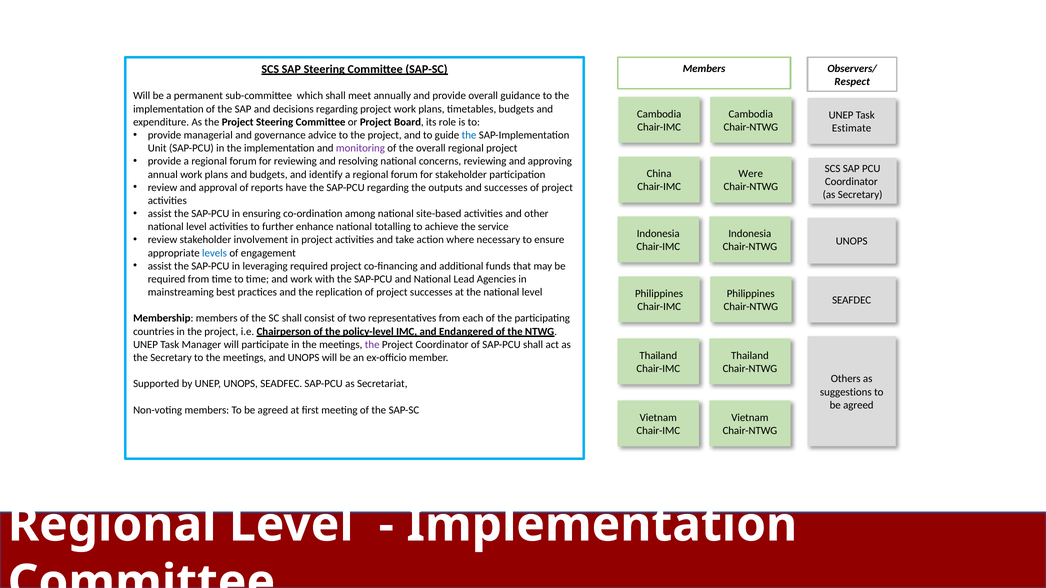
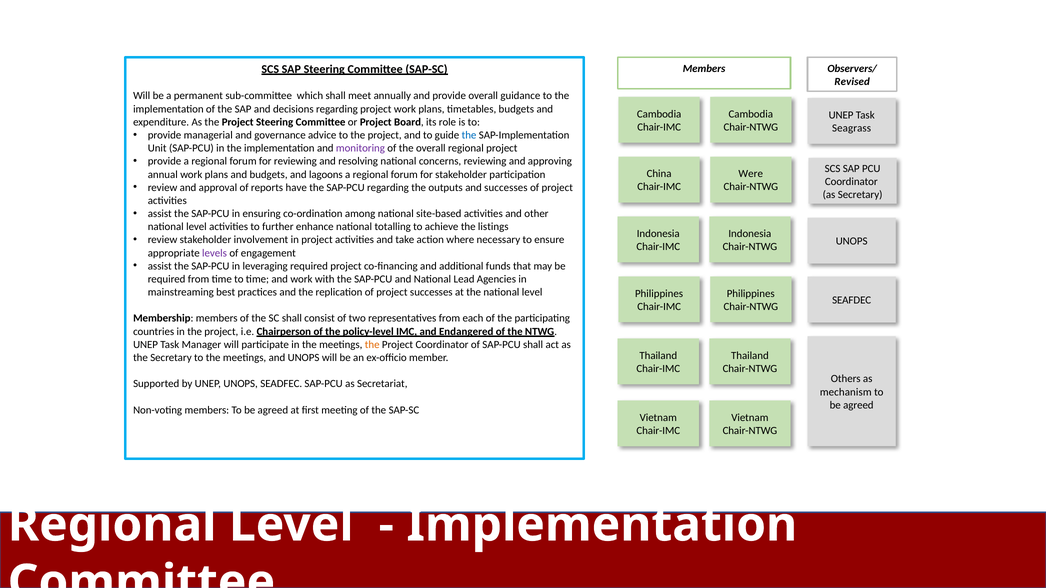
Respect: Respect -> Revised
Estimate: Estimate -> Seagrass
identify: identify -> lagoons
service: service -> listings
levels colour: blue -> purple
the at (372, 345) colour: purple -> orange
suggestions: suggestions -> mechanism
